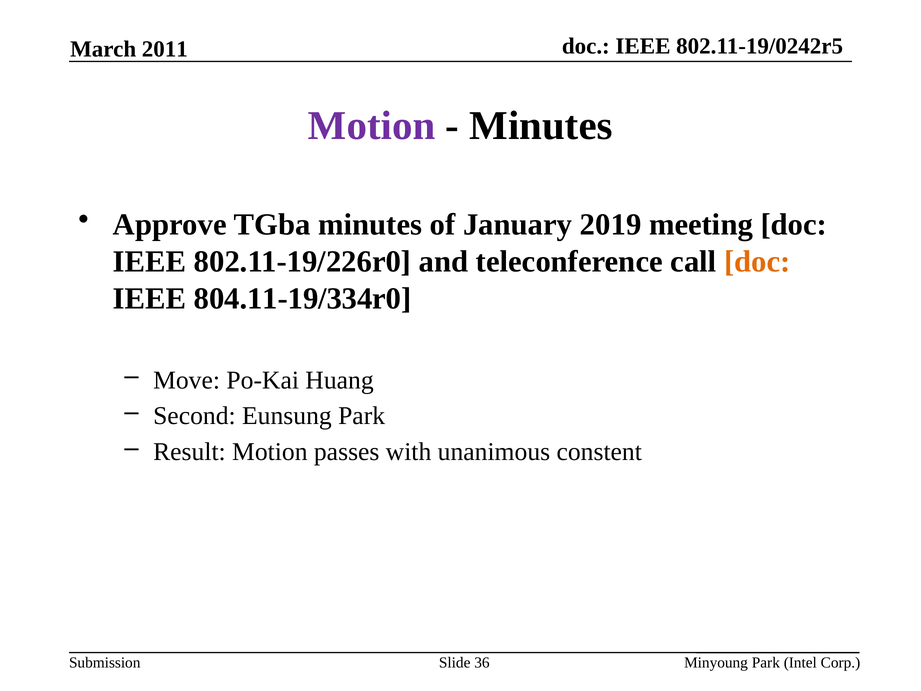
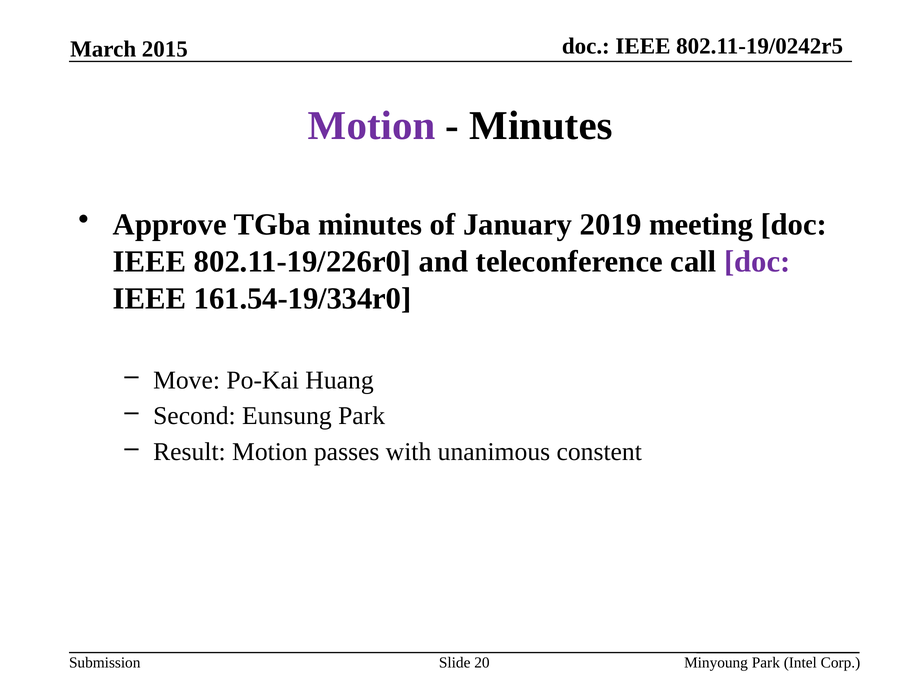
2011: 2011 -> 2015
doc at (757, 262) colour: orange -> purple
804.11-19/334r0: 804.11-19/334r0 -> 161.54-19/334r0
36: 36 -> 20
